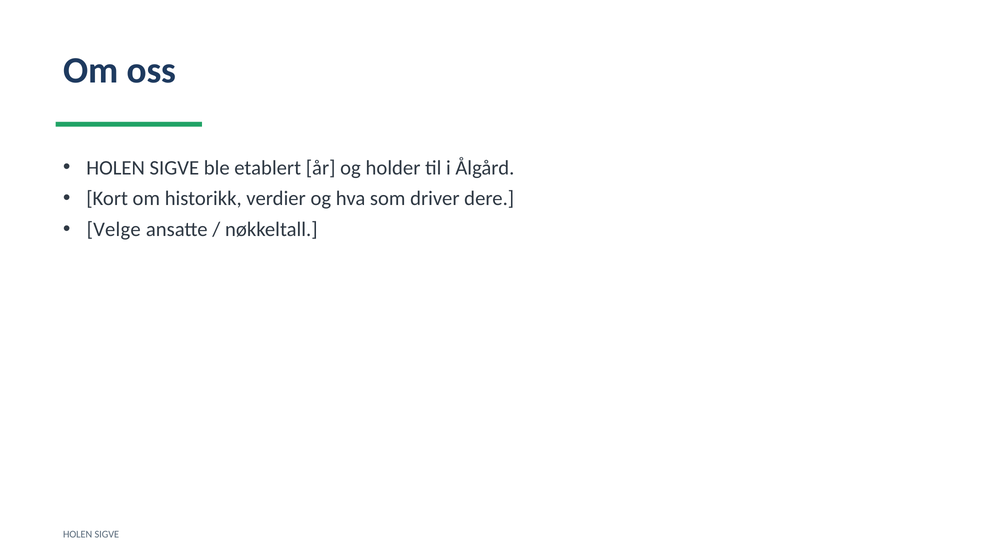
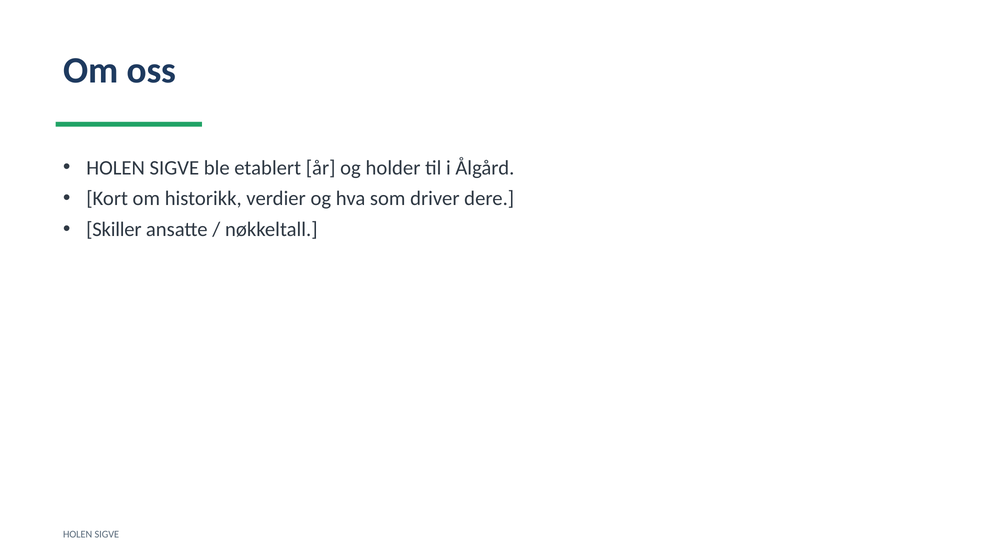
Velge: Velge -> Skiller
